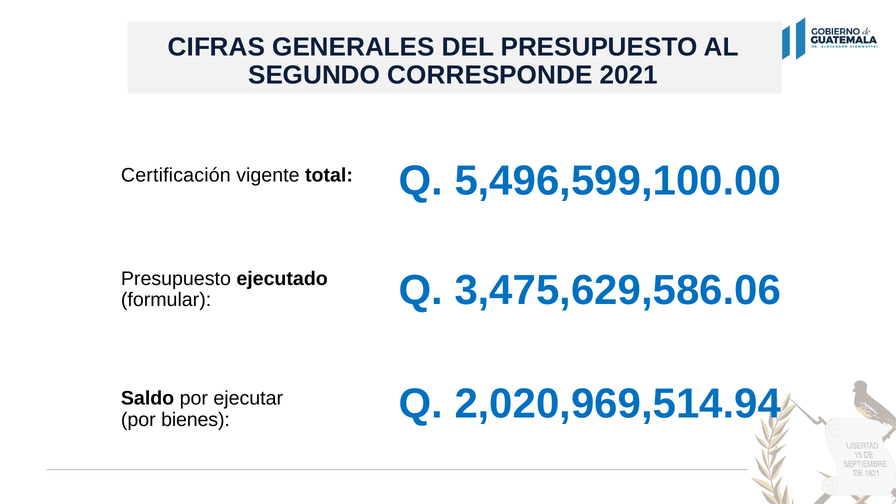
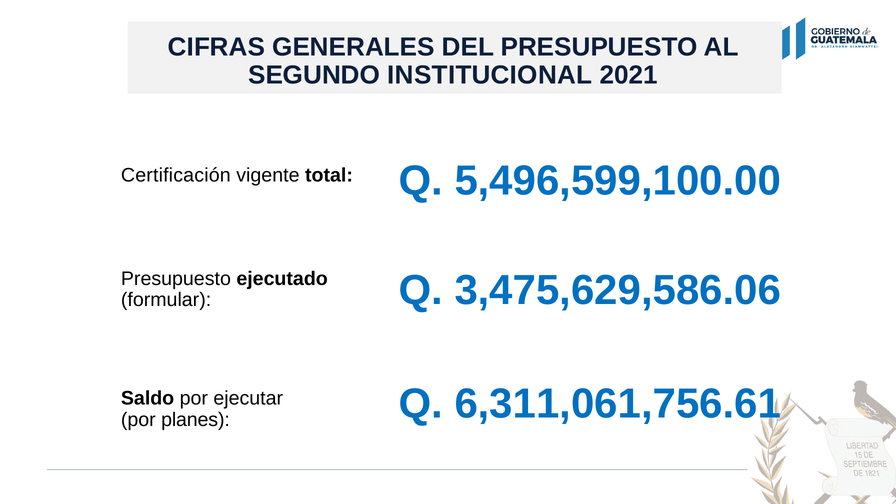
CORRESPONDE: CORRESPONDE -> INSTITUCIONAL
2,020,969,514.94: 2,020,969,514.94 -> 6,311,061,756.61
bienes: bienes -> planes
